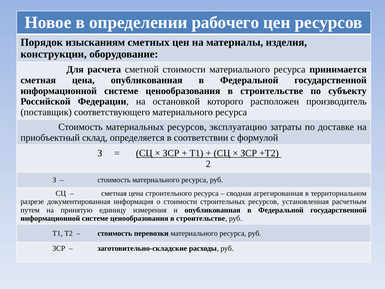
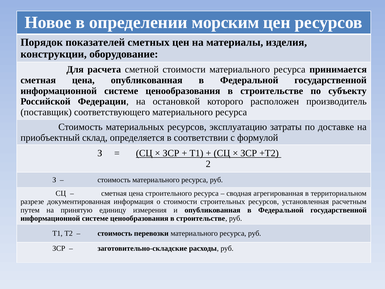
рабочего: рабочего -> морским
изысканиям: изысканиям -> показателей
